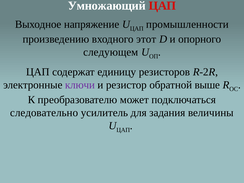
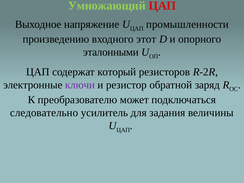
Умножающий colour: white -> light green
следующем: следующем -> эталонными
единицу: единицу -> который
выше: выше -> заряд
